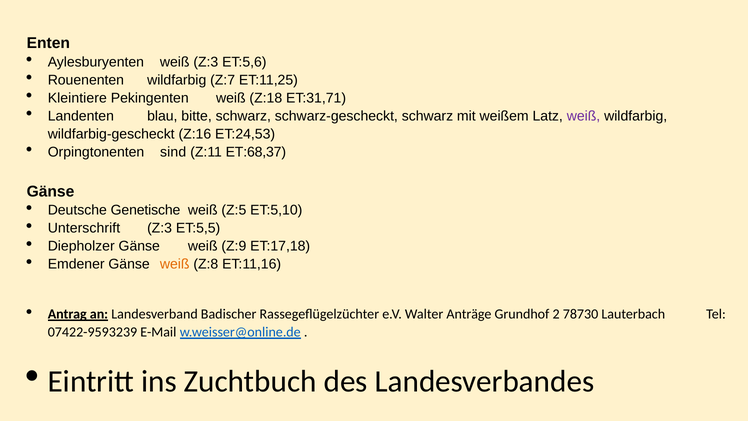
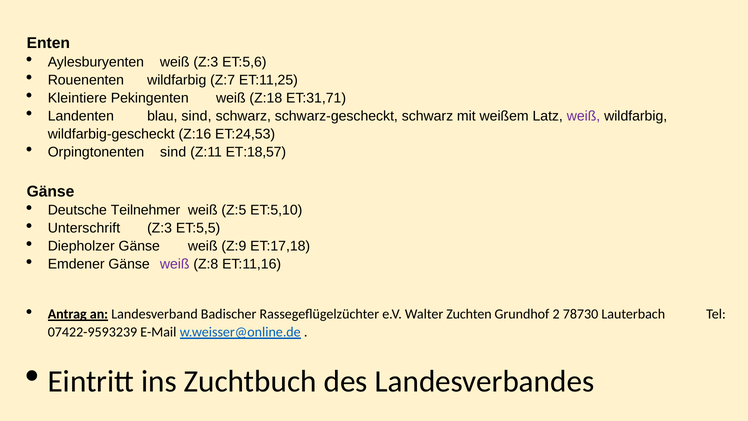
blau bitte: bitte -> sind
ET:68,37: ET:68,37 -> ET:18,57
Genetische: Genetische -> Teilnehmer
weiß at (175, 264) colour: orange -> purple
Anträge: Anträge -> Zuchten
